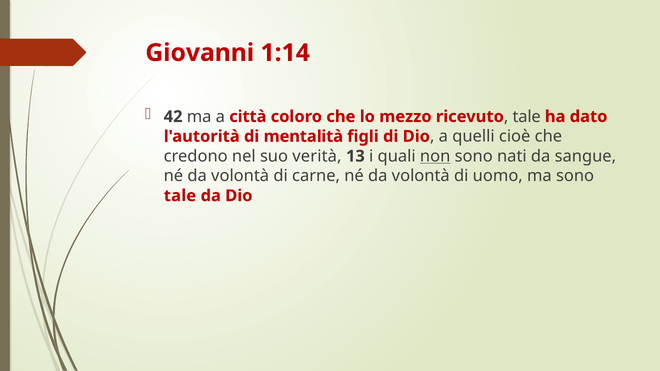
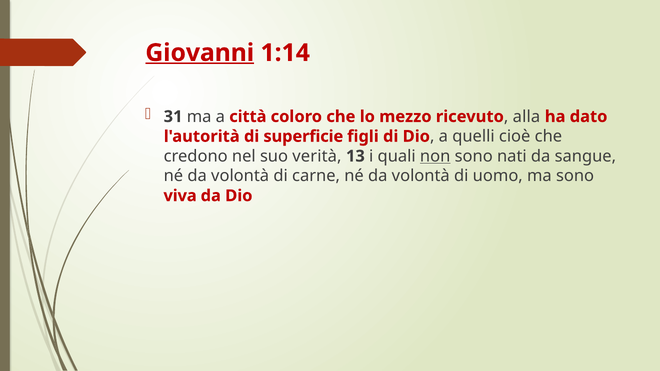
Giovanni underline: none -> present
42: 42 -> 31
tale at (527, 117): tale -> alla
mentalità: mentalità -> superficie
tale at (180, 196): tale -> viva
